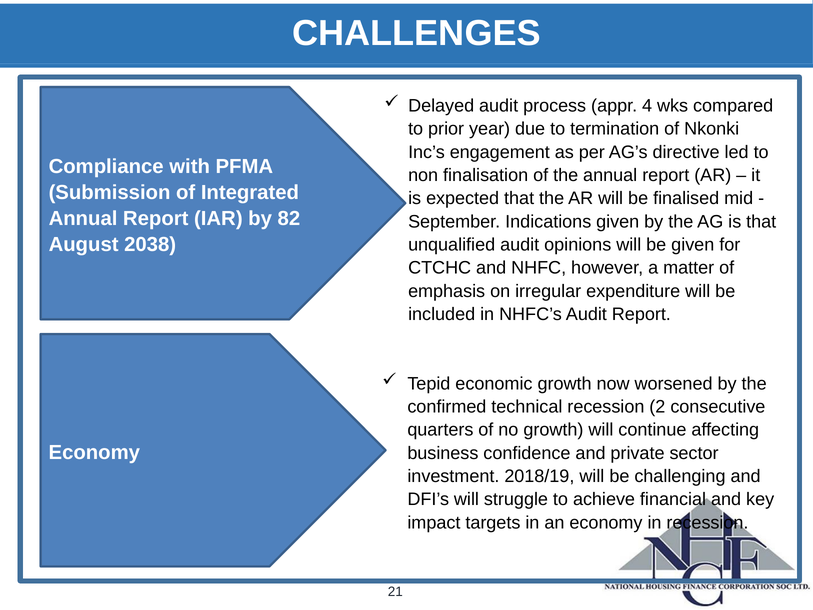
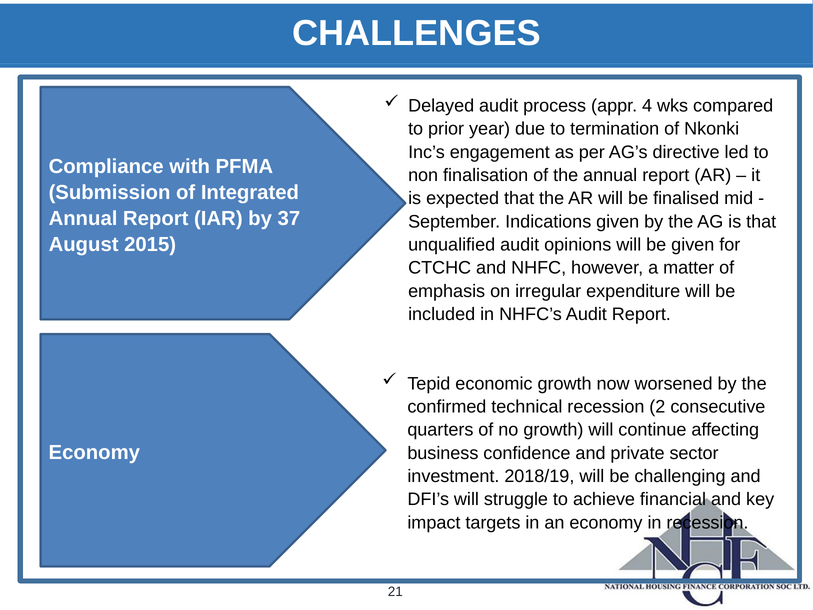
82: 82 -> 37
2038: 2038 -> 2015
